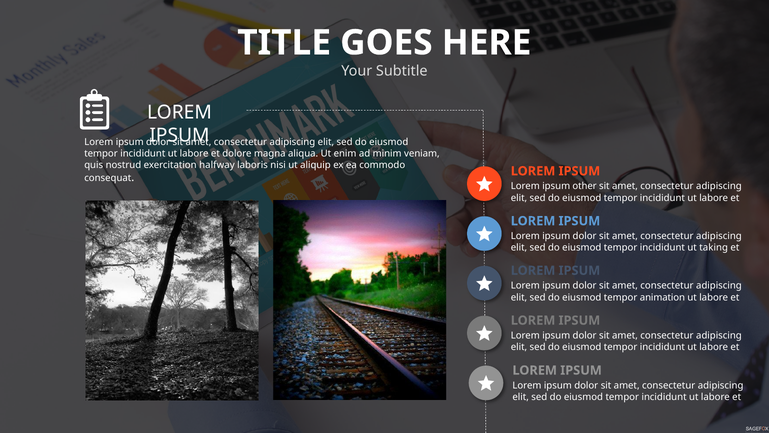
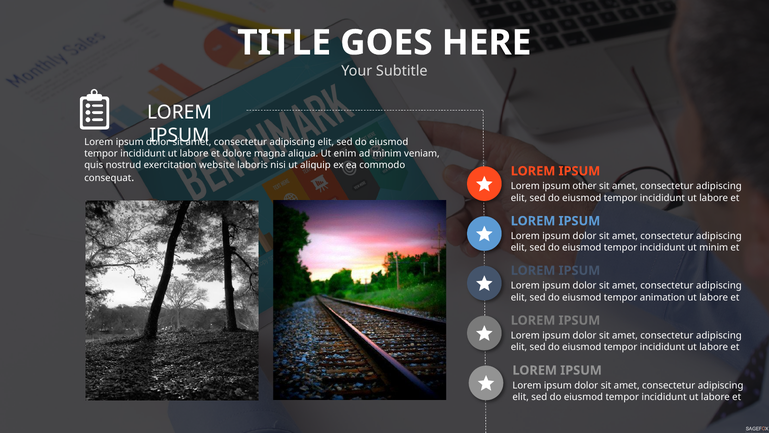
halfway: halfway -> website
ut taking: taking -> minim
